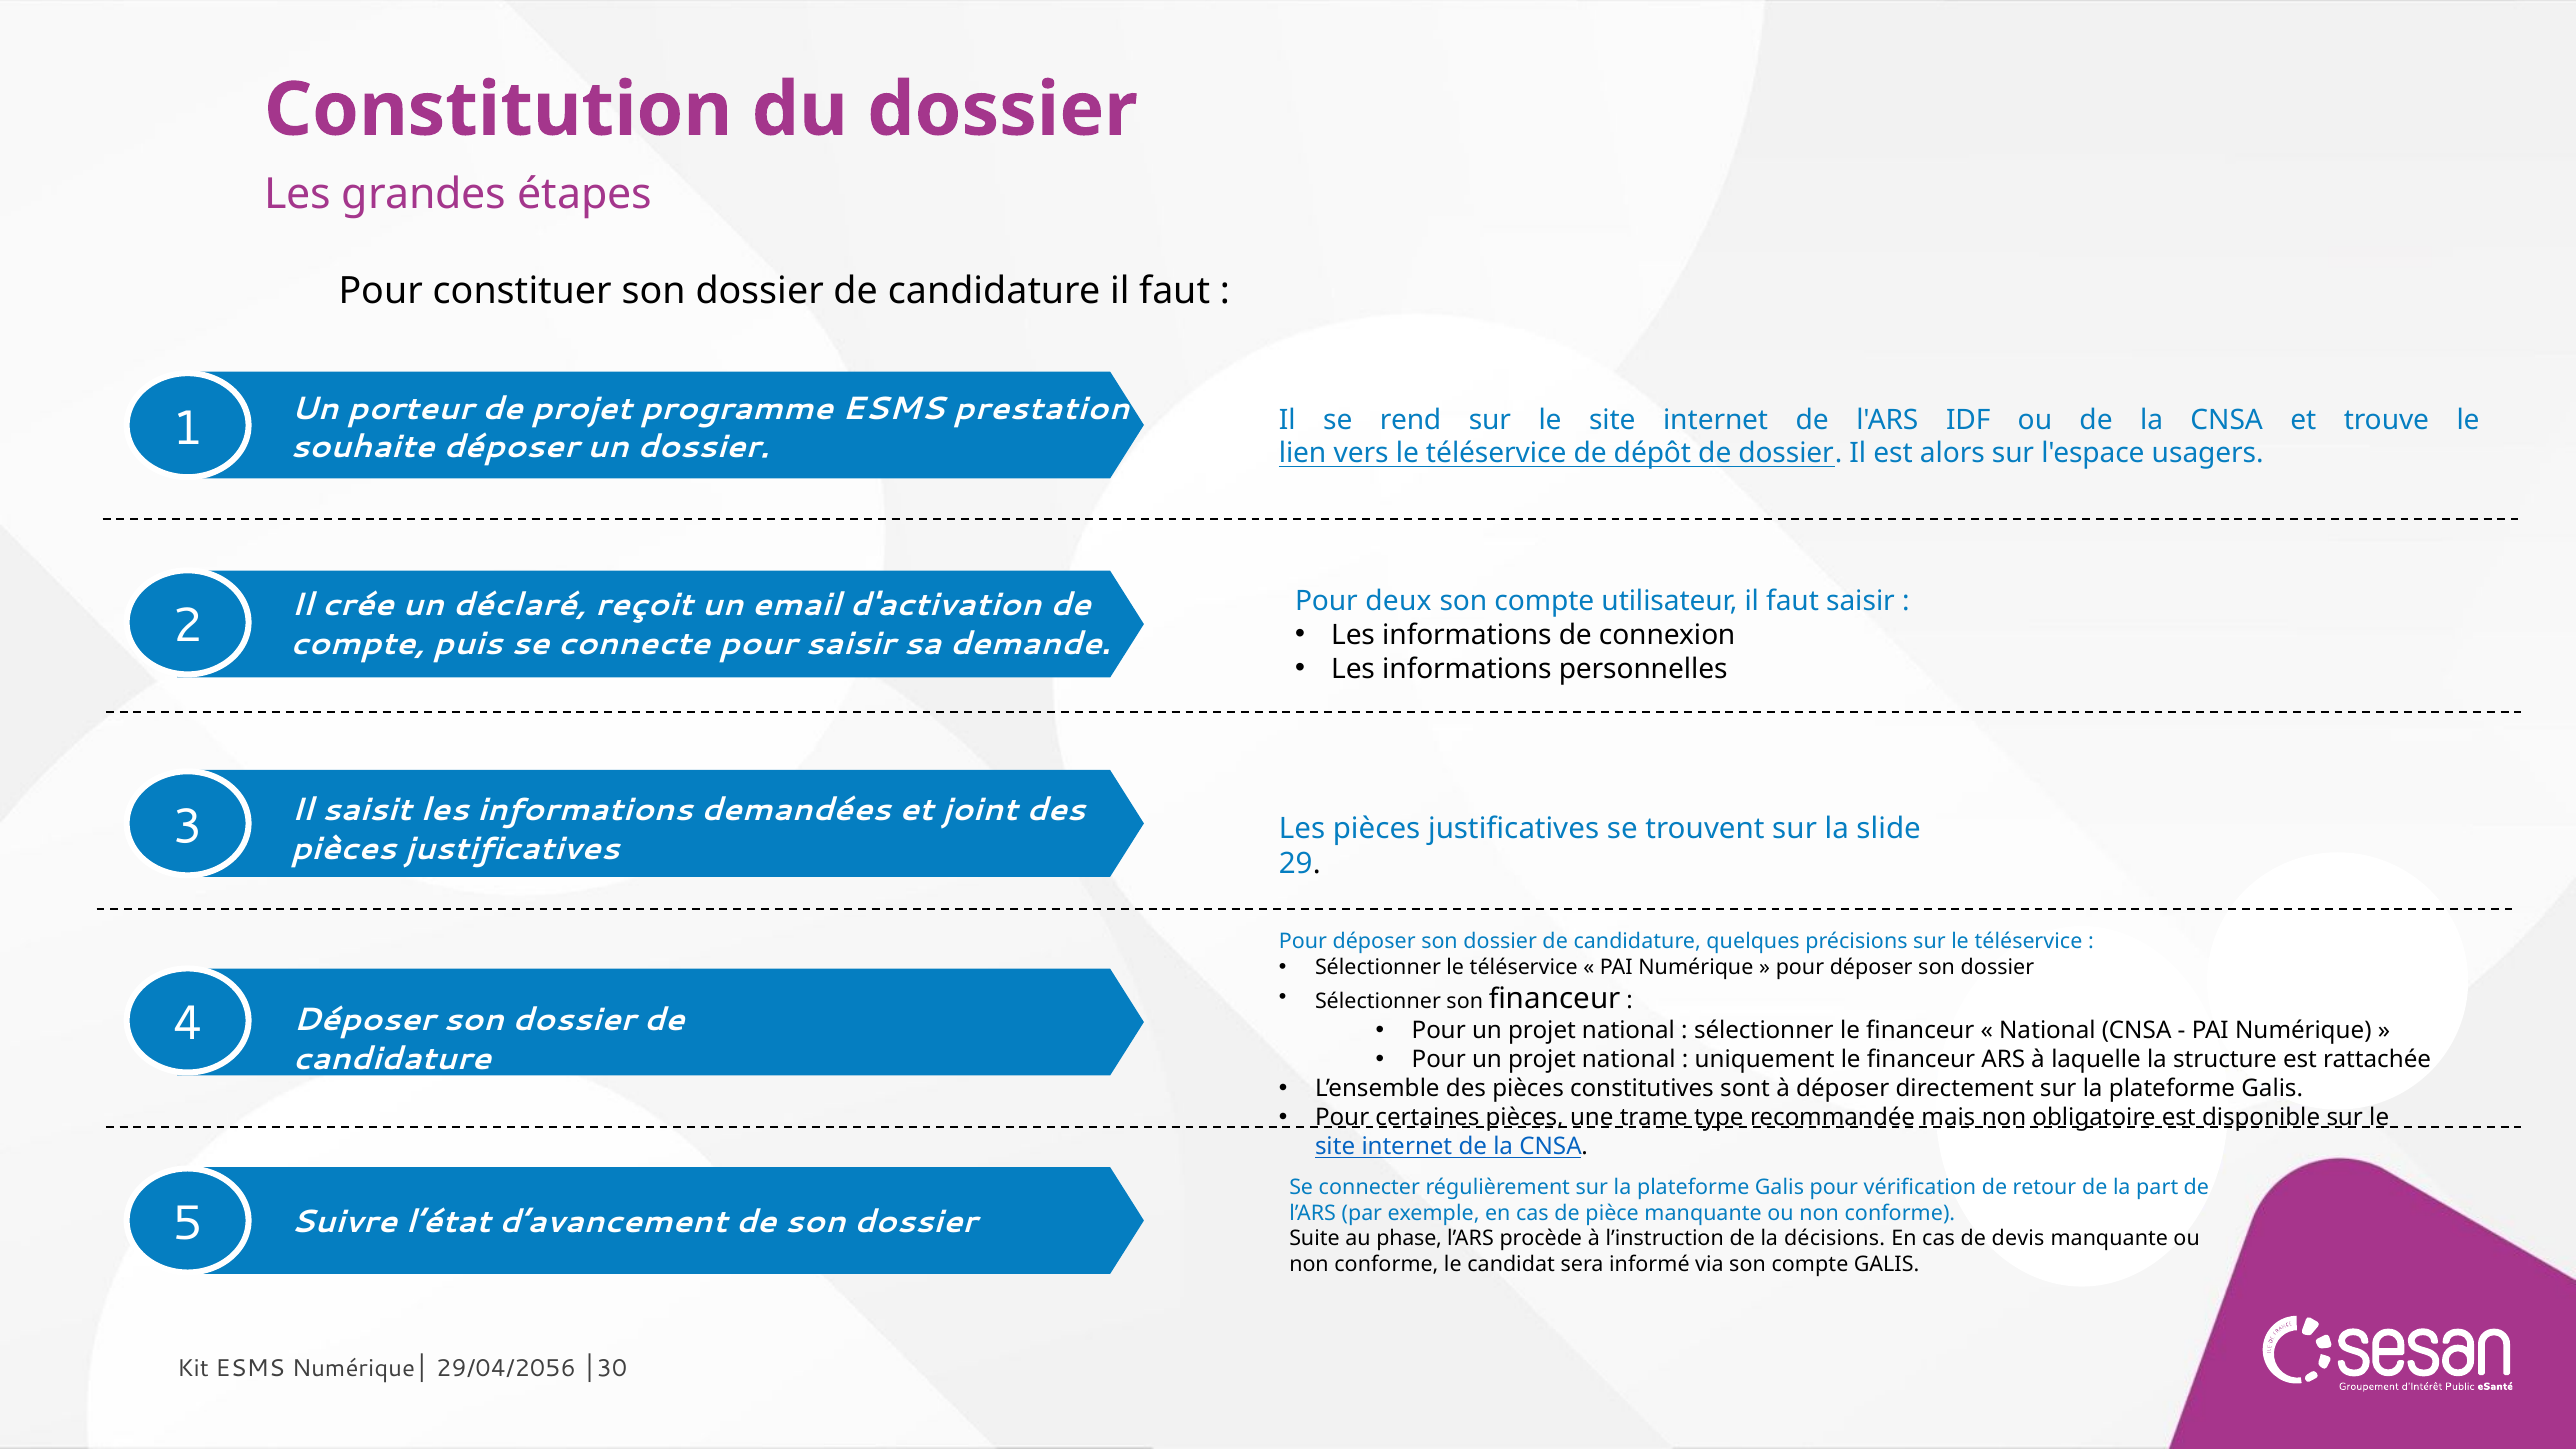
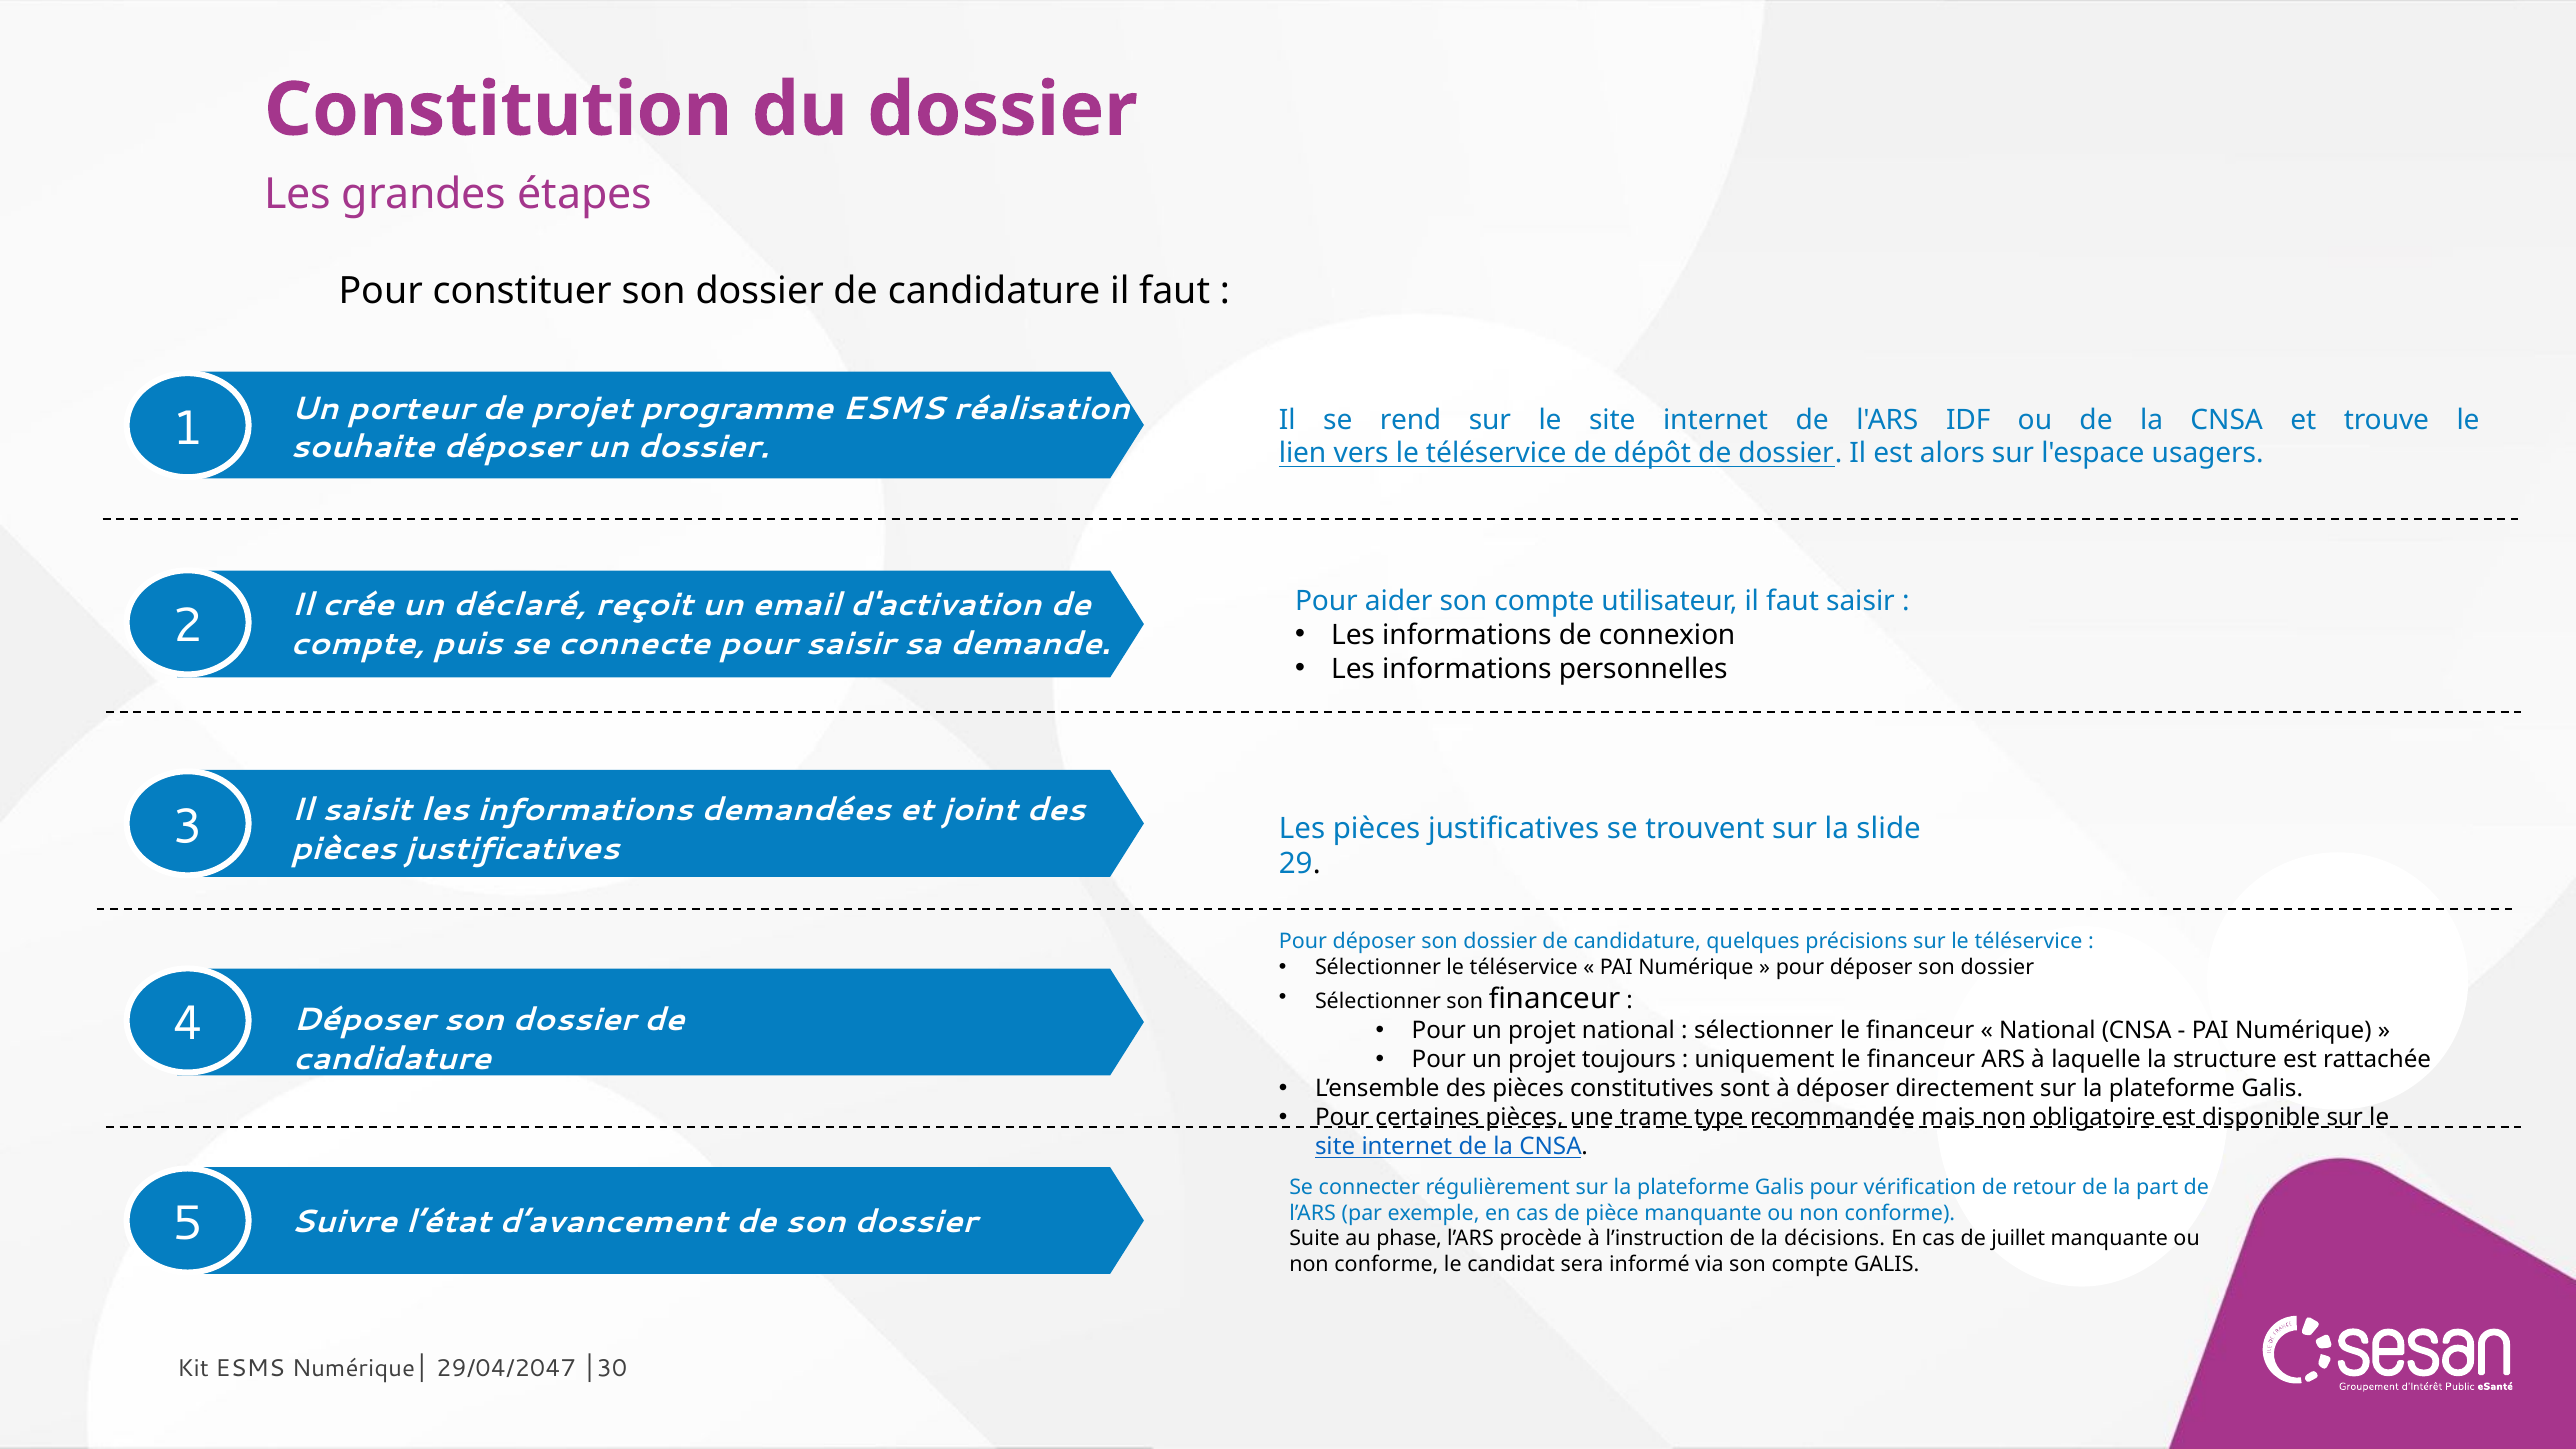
prestation: prestation -> réalisation
deux: deux -> aider
national at (1629, 1059): national -> toujours
devis: devis -> juillet
29/04/2056: 29/04/2056 -> 29/04/2047
